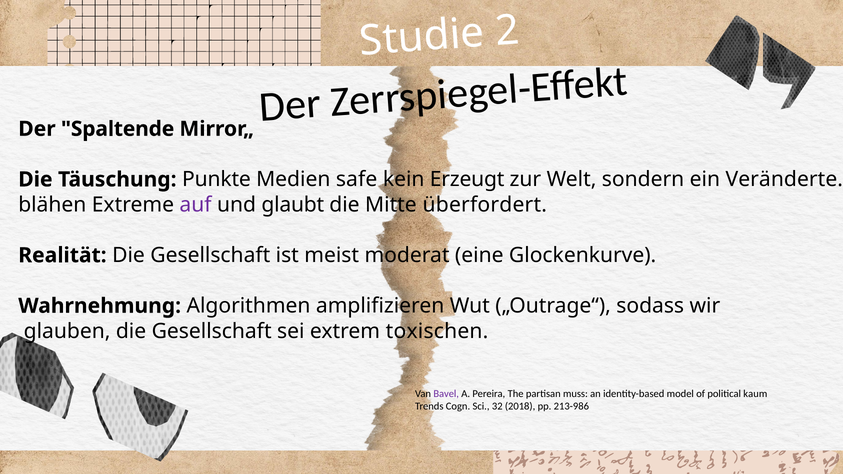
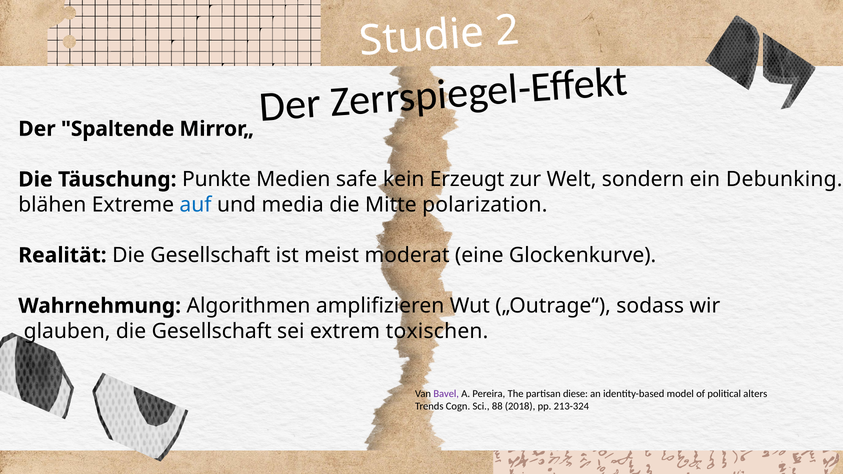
Veränderte: Veränderte -> Debunking
auf colour: purple -> blue
glaubt: glaubt -> media
überfordert: überfordert -> polarization
muss: muss -> diese
kaum: kaum -> alters
32: 32 -> 88
213-986: 213-986 -> 213-324
